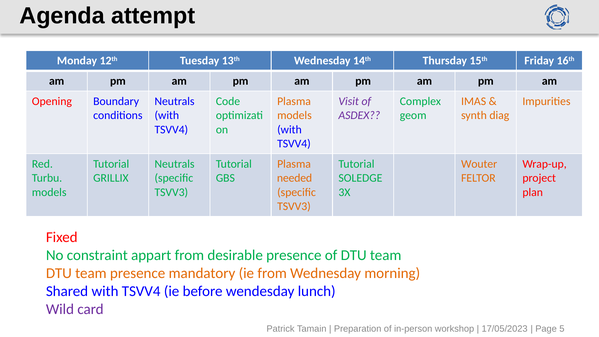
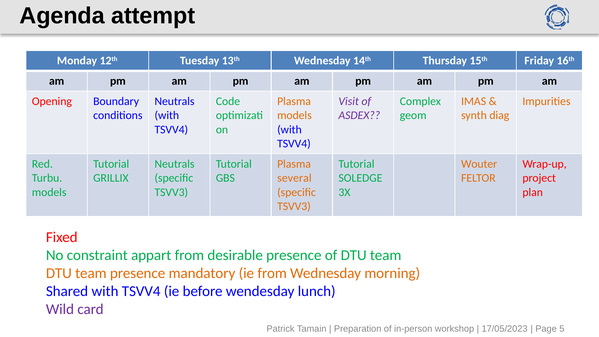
needed: needed -> several
